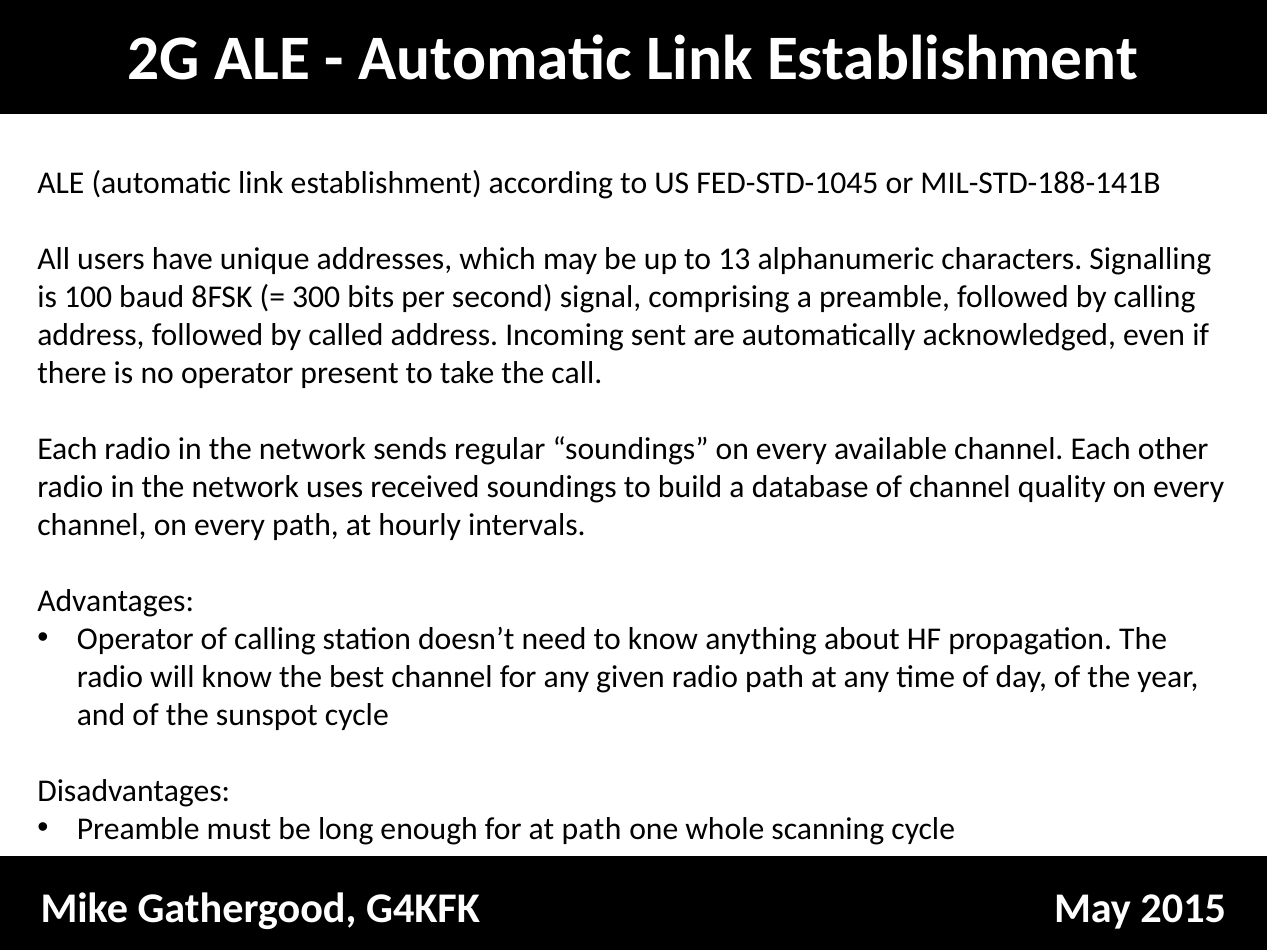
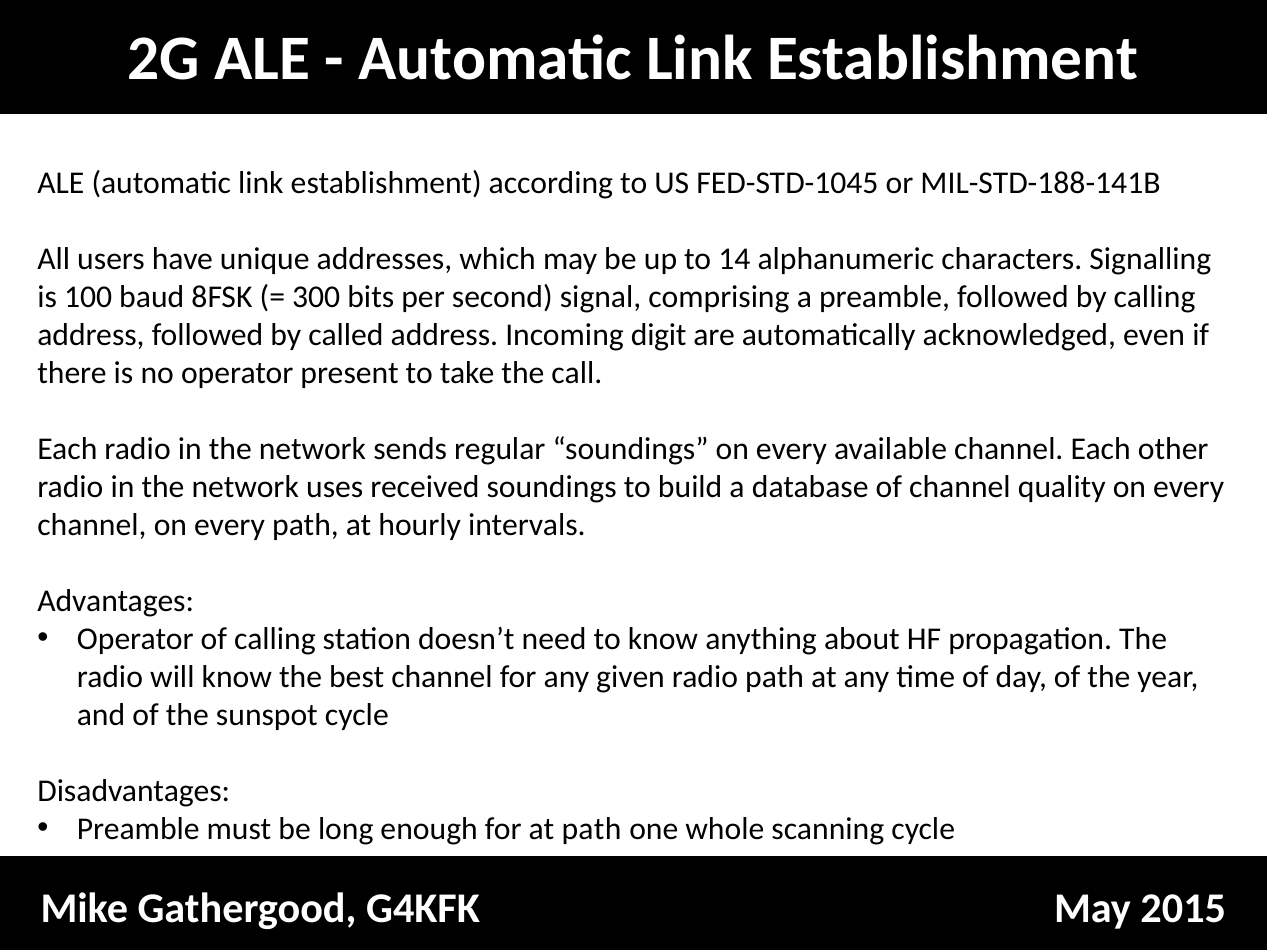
13: 13 -> 14
sent: sent -> digit
